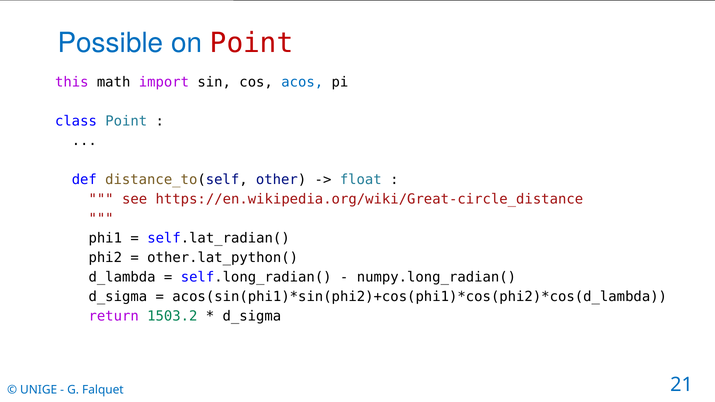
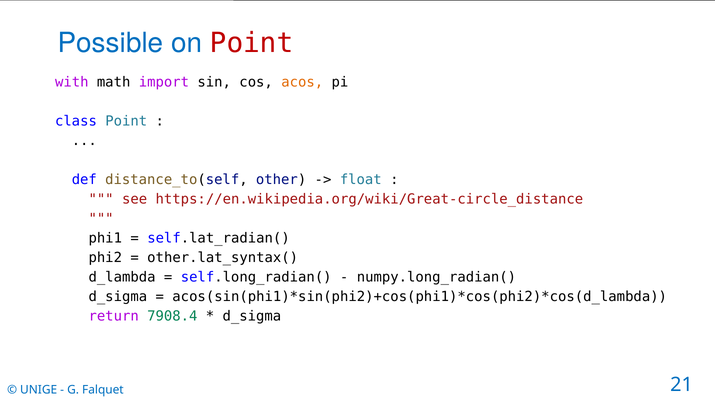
this: this -> with
acos colour: blue -> orange
other.lat_python(: other.lat_python( -> other.lat_syntax(
1503.2: 1503.2 -> 7908.4
